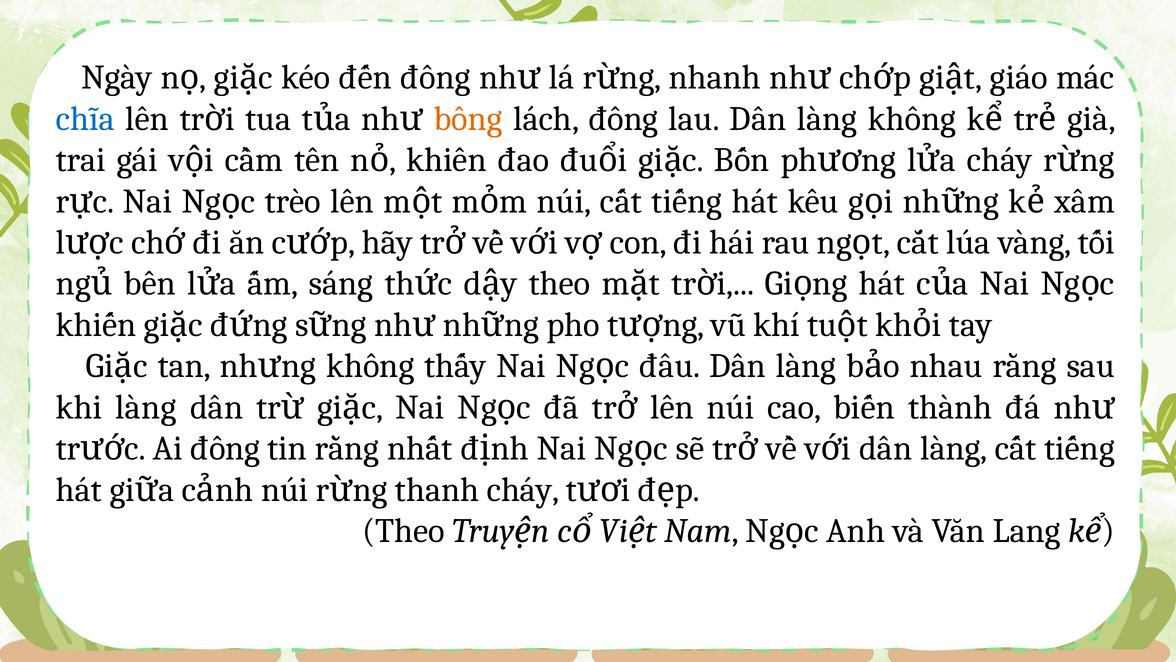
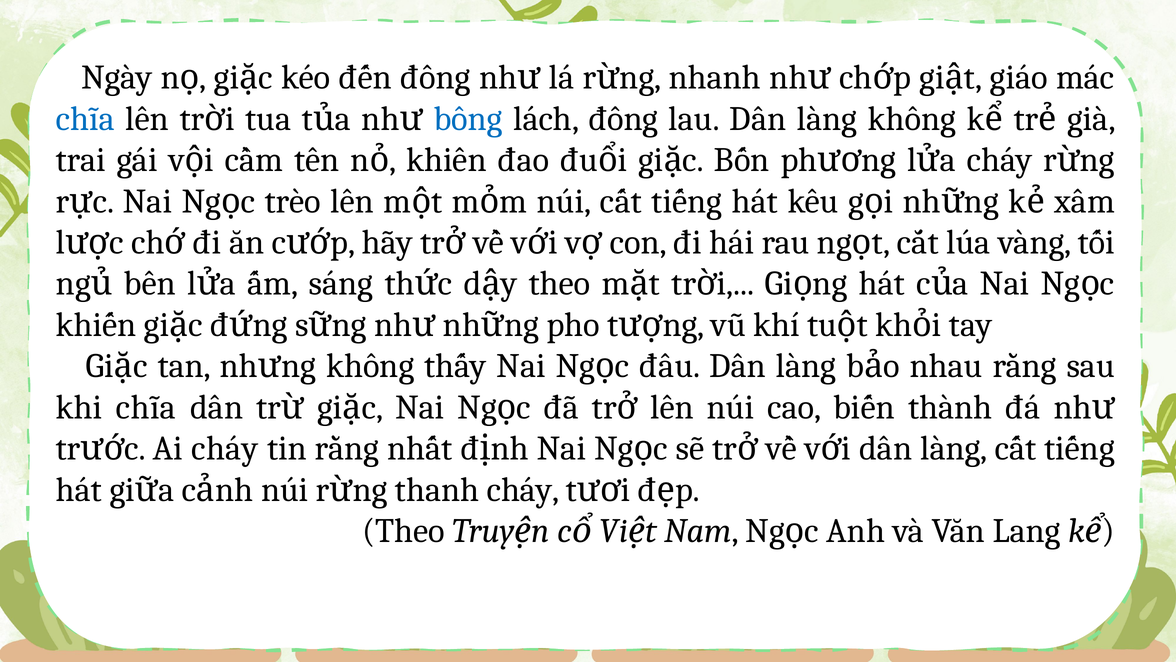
bông colour: orange -> blue
khi làng: làng -> chĩa
Ai đông: đông -> cháy
